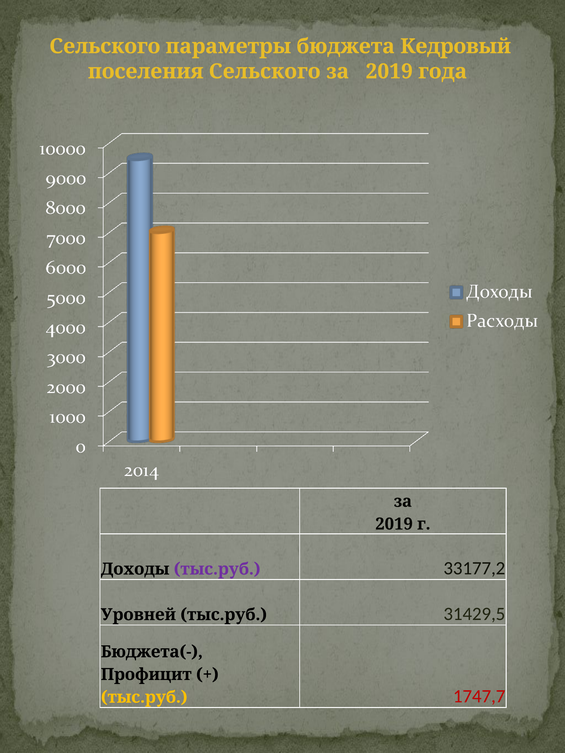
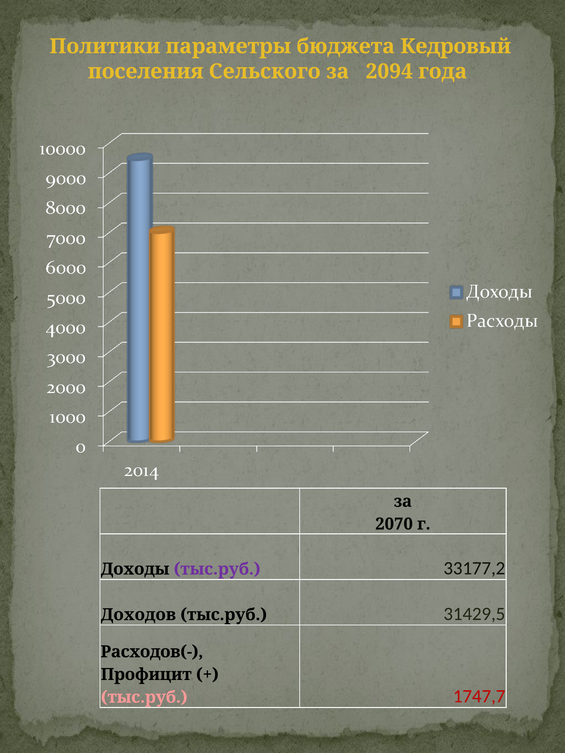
Сельского at (105, 46): Сельского -> Политики
2019 at (389, 71): 2019 -> 2094
2019 at (394, 524): 2019 -> 2070
Уровней: Уровней -> Доходов
Бюджета(-: Бюджета(- -> Расходов(-
тыс.руб at (144, 697) colour: yellow -> pink
